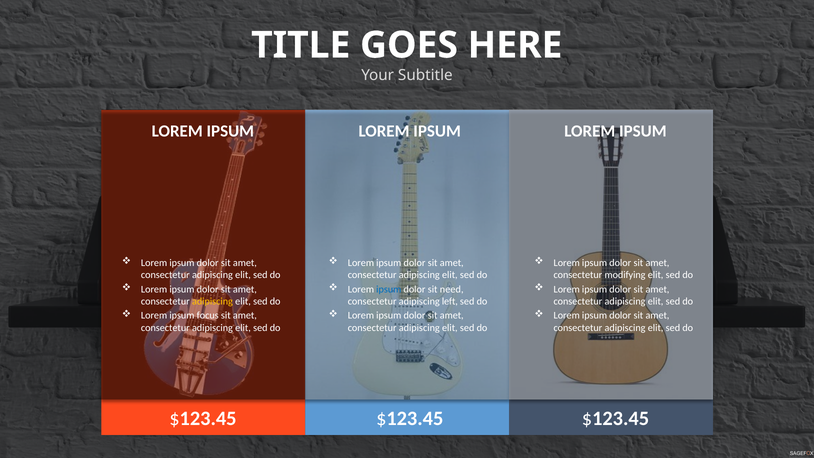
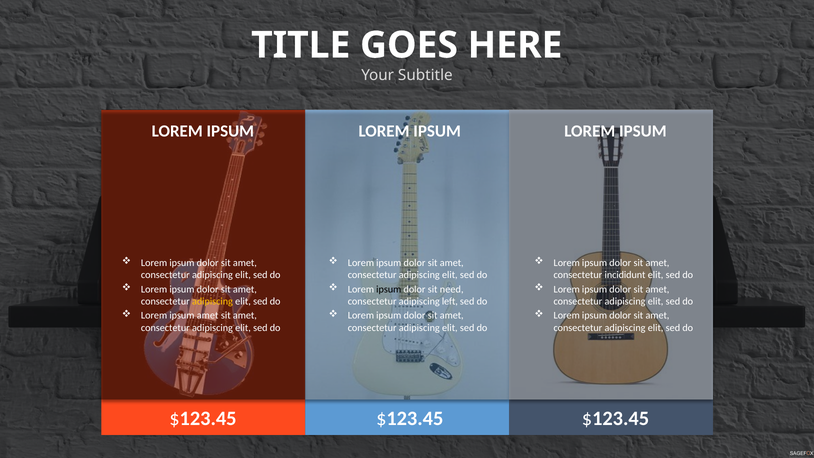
modifying: modifying -> incididunt
ipsum at (389, 289) colour: blue -> black
ipsum focus: focus -> amet
